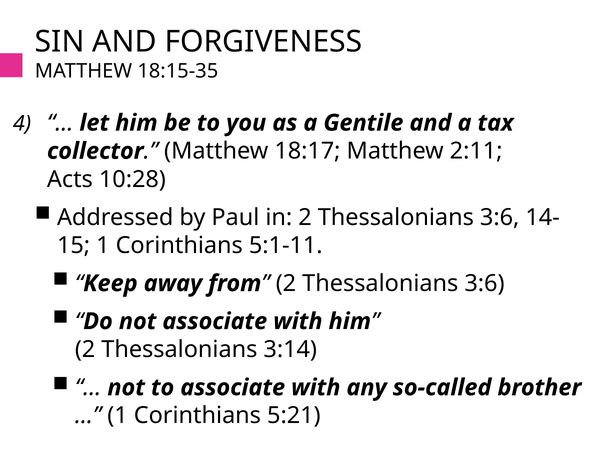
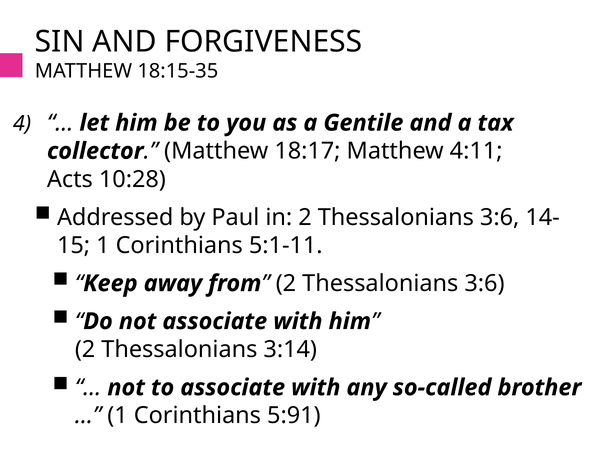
2:11: 2:11 -> 4:11
5:21: 5:21 -> 5:91
